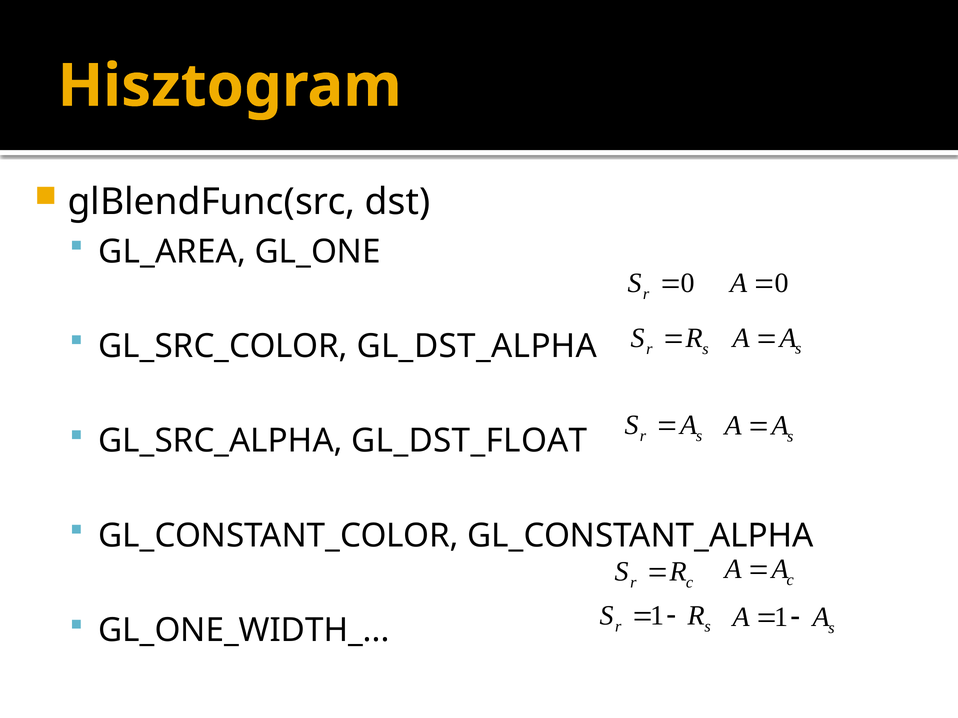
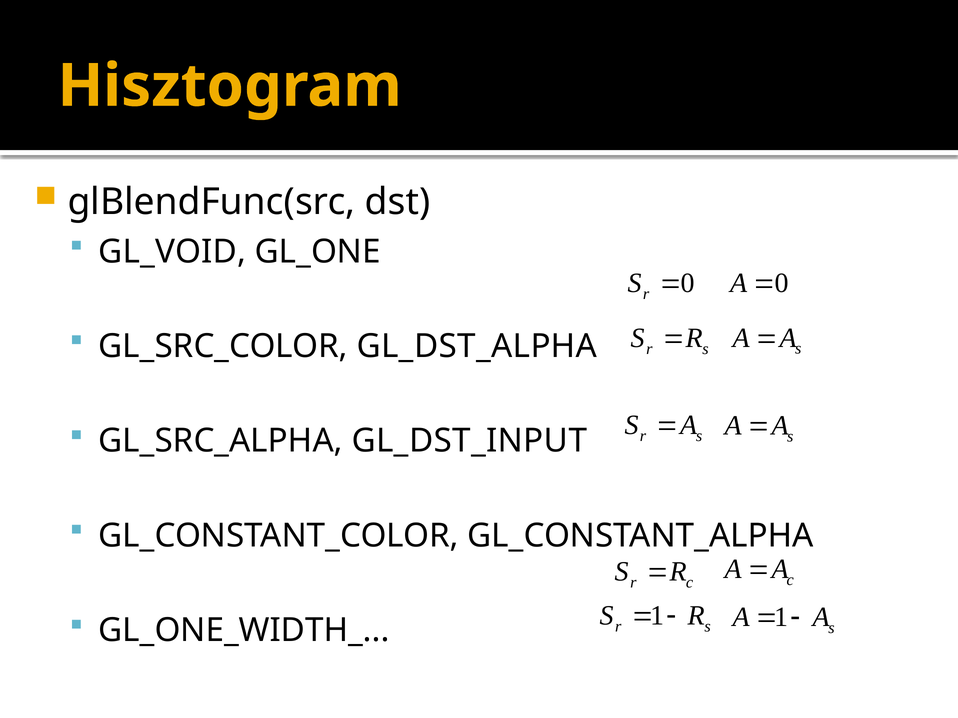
GL_AREA: GL_AREA -> GL_VOID
GL_DST_FLOAT: GL_DST_FLOAT -> GL_DST_INPUT
